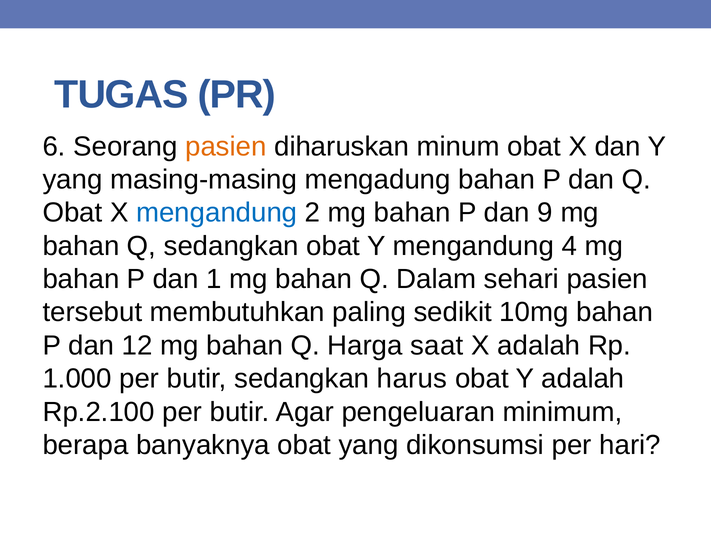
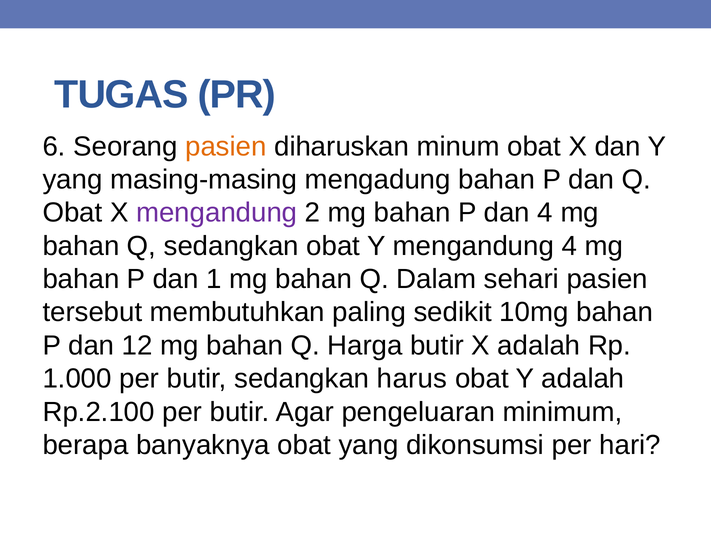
mengandung at (217, 213) colour: blue -> purple
dan 9: 9 -> 4
Harga saat: saat -> butir
